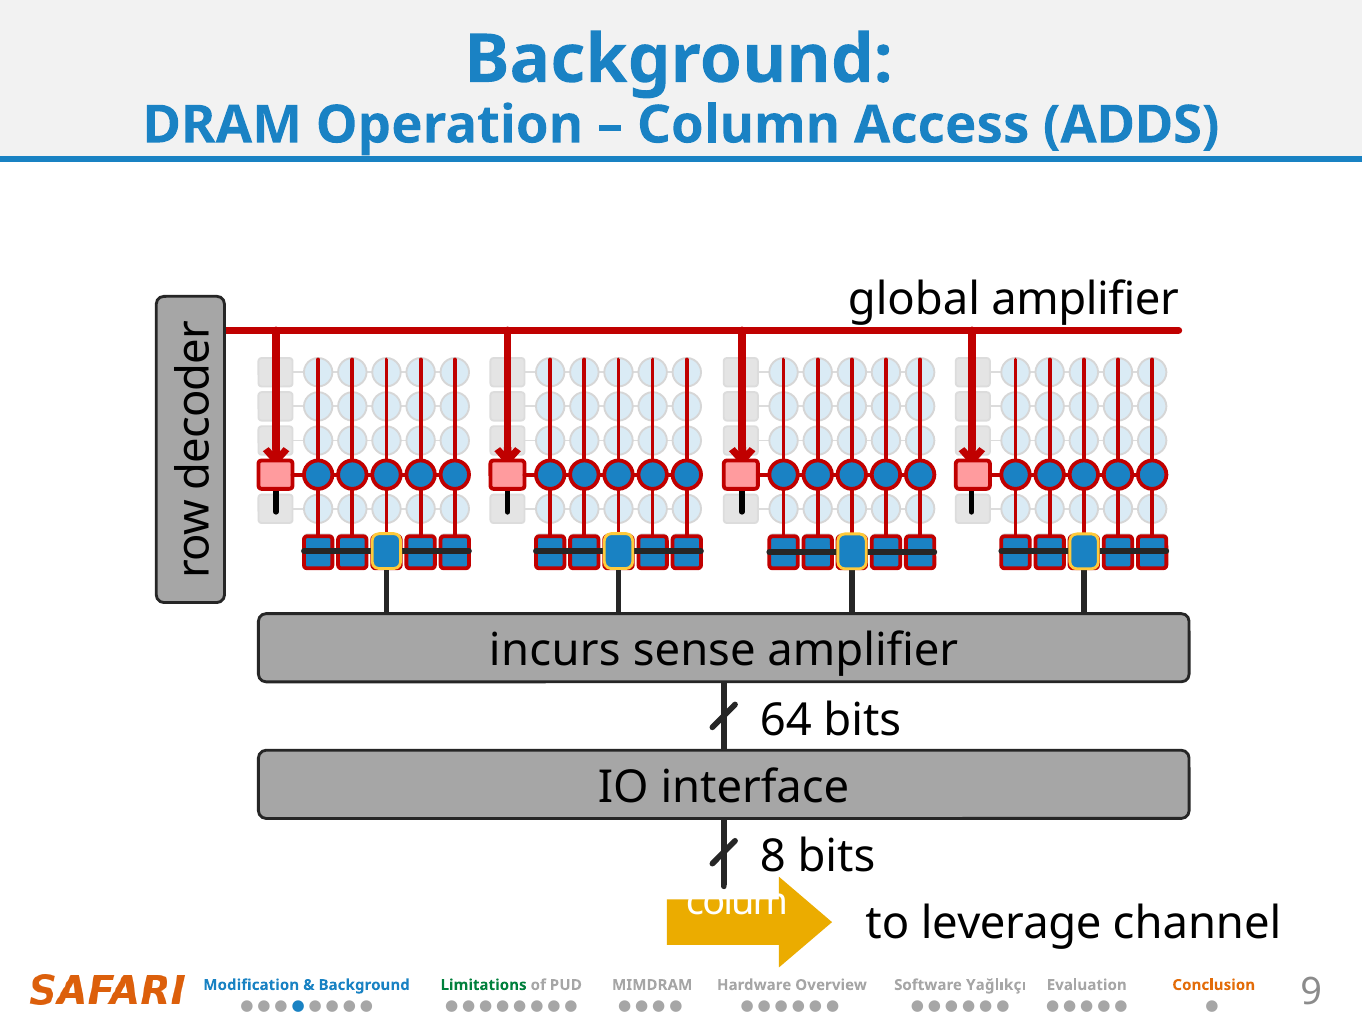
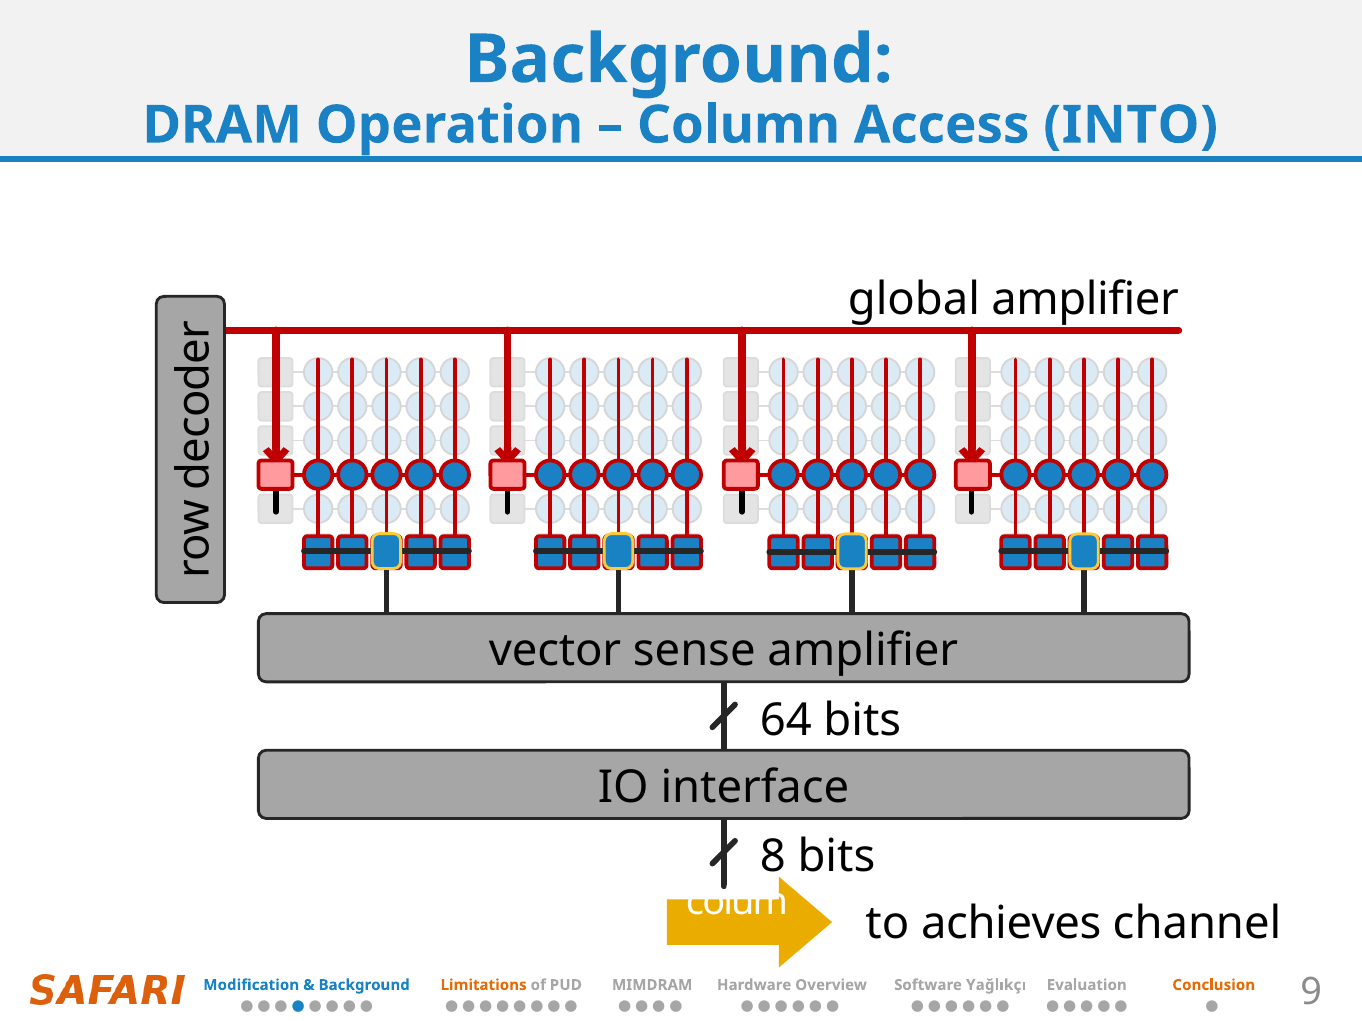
ADDS: ADDS -> INTO
incurs: incurs -> vector
leverage: leverage -> achieves
Limitations colour: green -> orange
